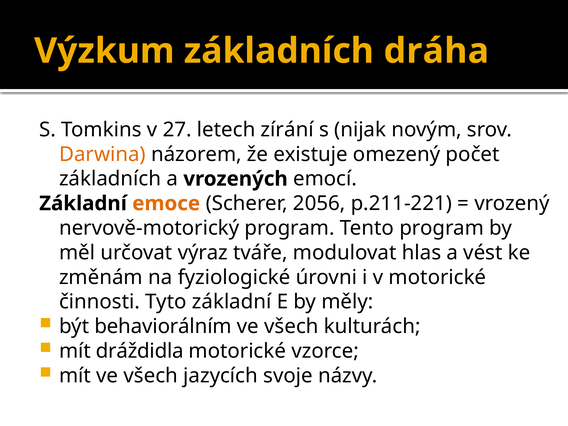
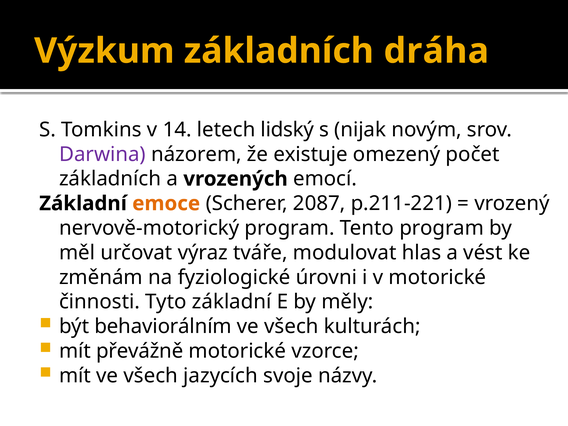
27: 27 -> 14
zírání: zírání -> lidský
Darwina colour: orange -> purple
2056: 2056 -> 2087
dráždidla: dráždidla -> převážně
